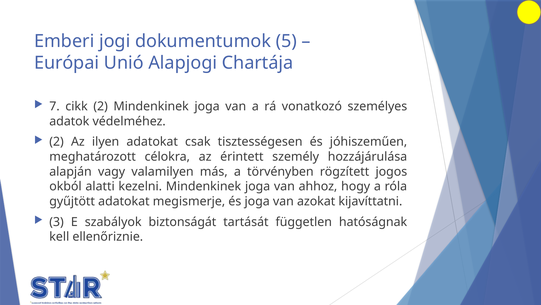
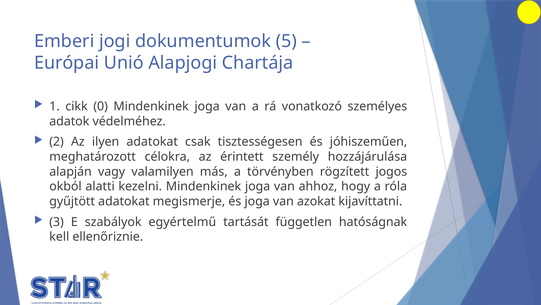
7: 7 -> 1
cikk 2: 2 -> 0
biztonságát: biztonságát -> egyértelmű
